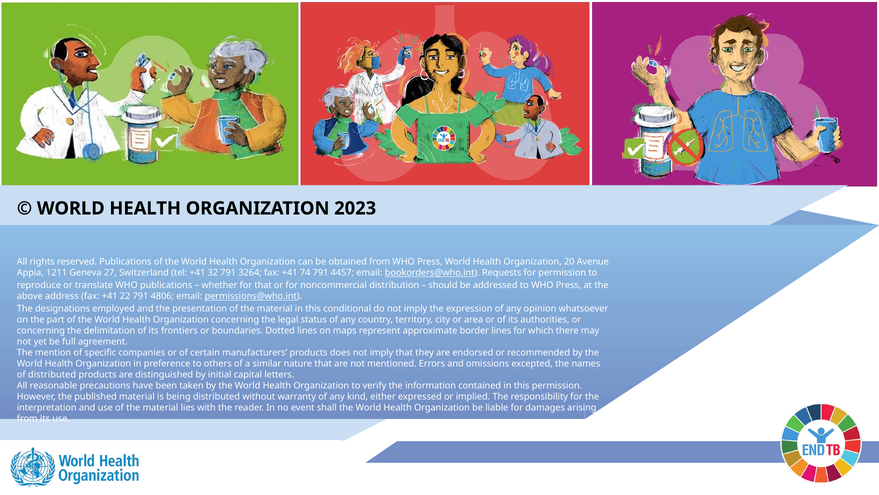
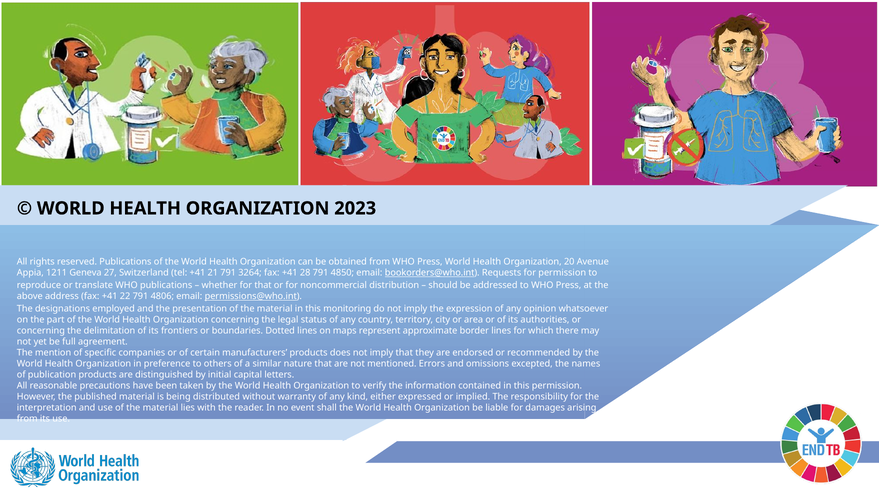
32: 32 -> 21
74: 74 -> 28
4457: 4457 -> 4850
conditional: conditional -> monitoring
of distributed: distributed -> publication
